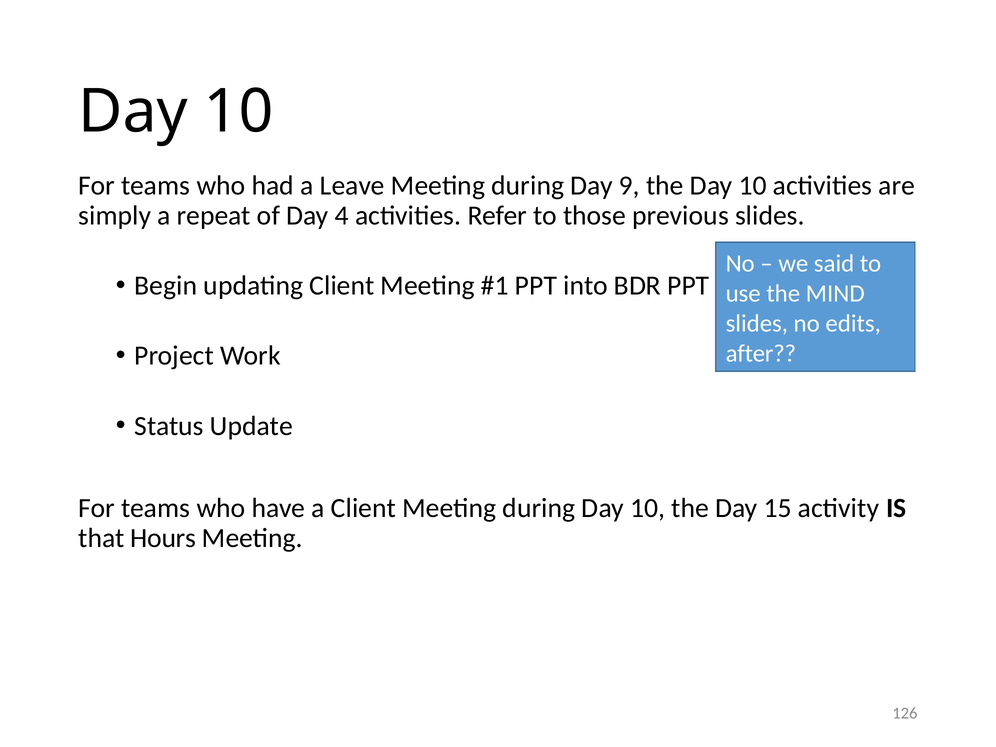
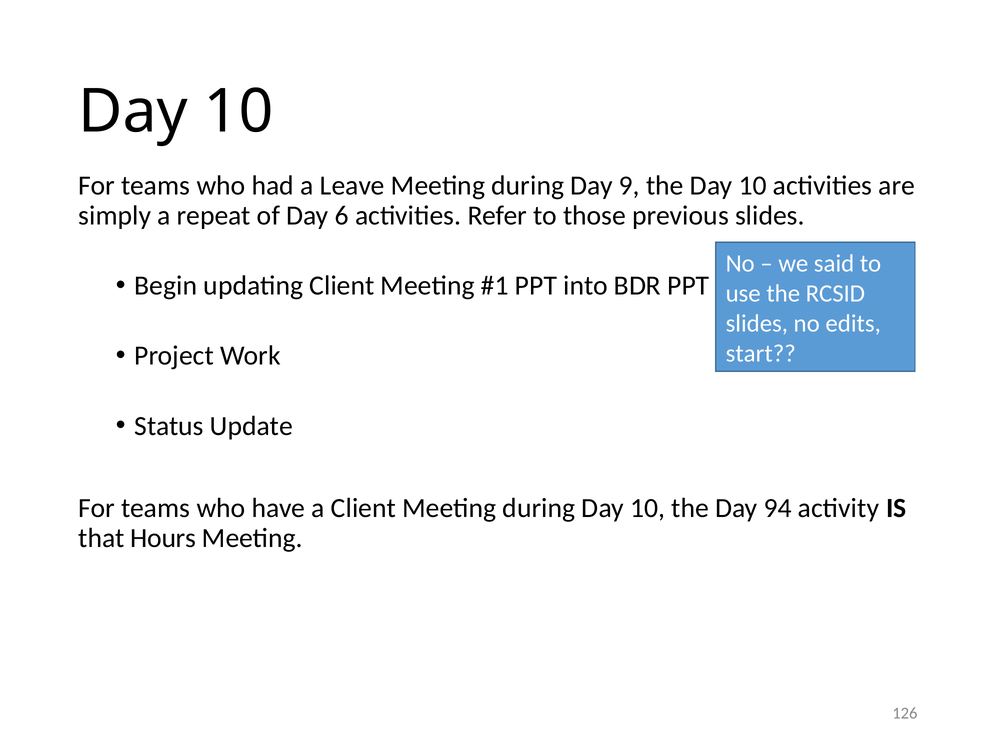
4: 4 -> 6
MIND: MIND -> RCSID
after: after -> start
15: 15 -> 94
